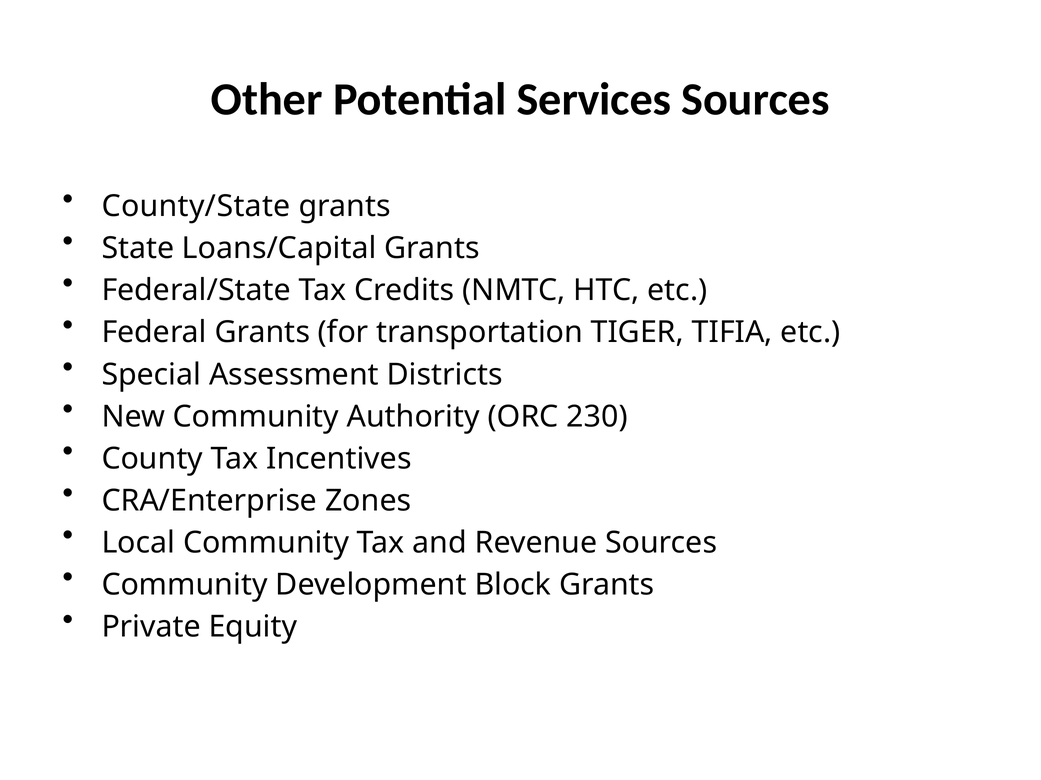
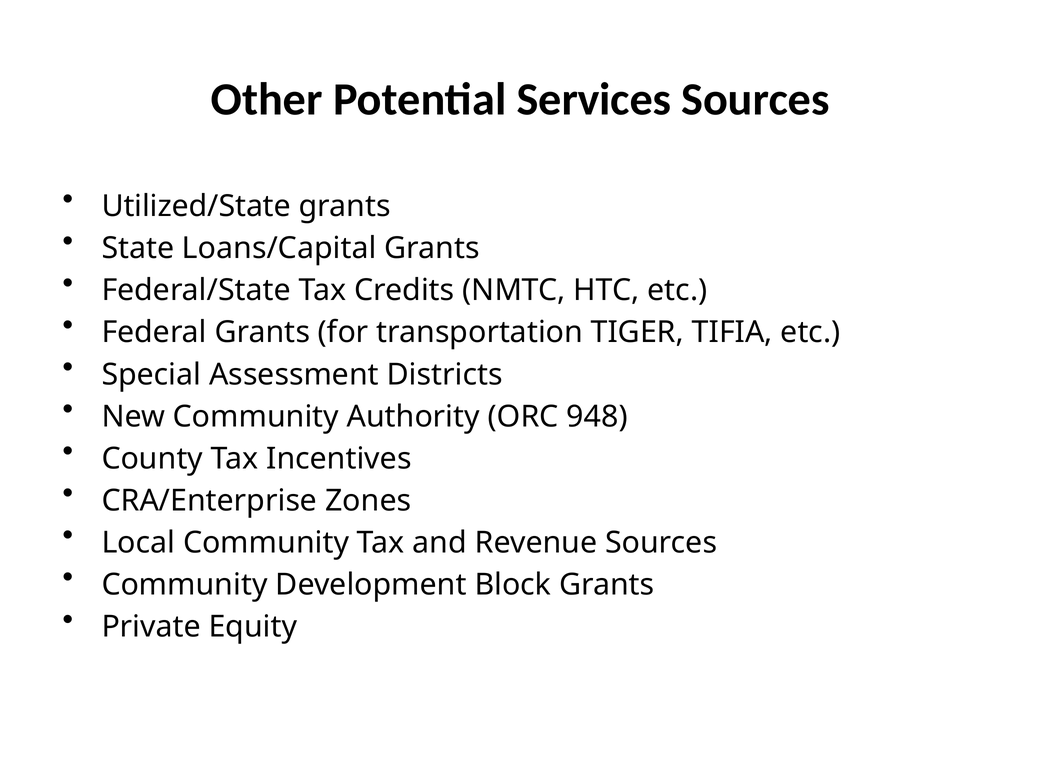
County/State: County/State -> Utilized/State
230: 230 -> 948
